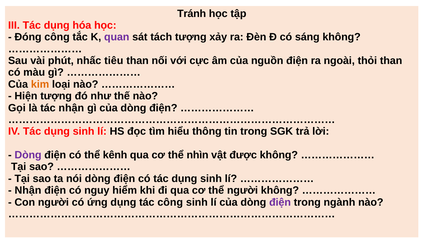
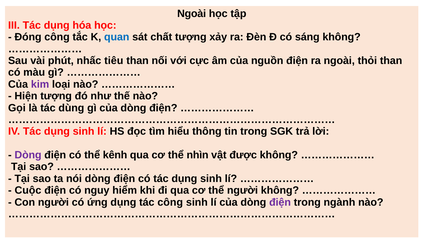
Tránh at (192, 13): Tránh -> Ngoài
quan colour: purple -> blue
tách: tách -> chất
kim colour: orange -> purple
tác nhận: nhận -> dùng
Nhận at (28, 190): Nhận -> Cuộc
